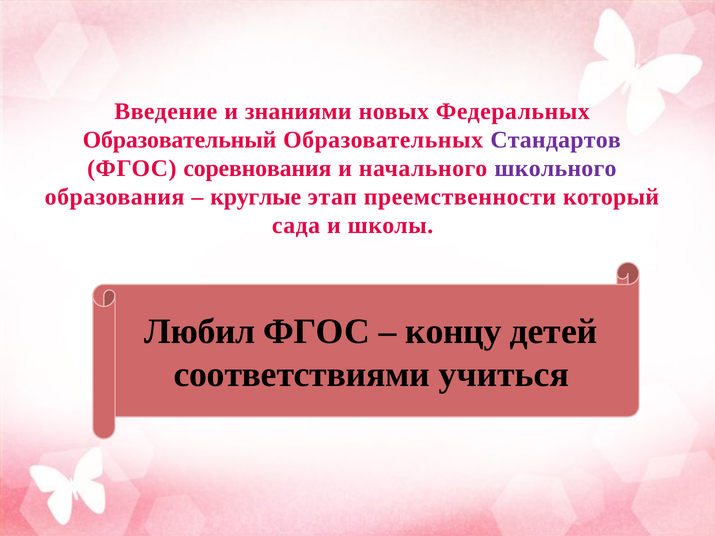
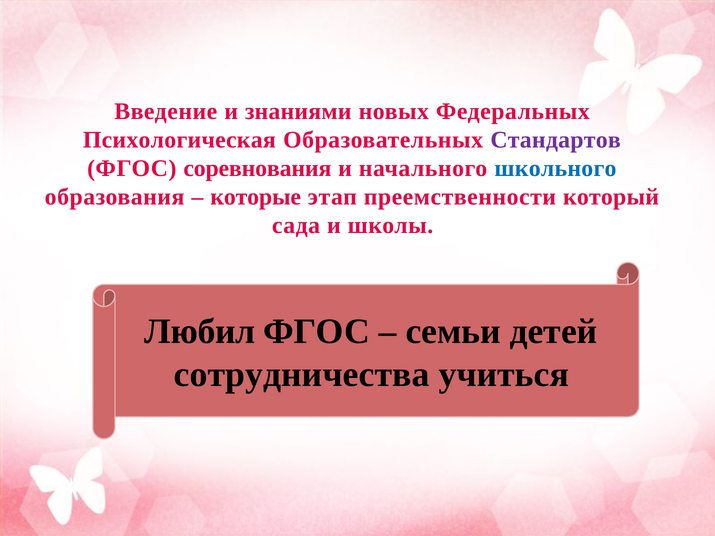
Образовательный: Образовательный -> Психологическая
школьного colour: purple -> blue
круглые: круглые -> которые
концу: концу -> семьи
соответствиями: соответствиями -> сотрудничества
